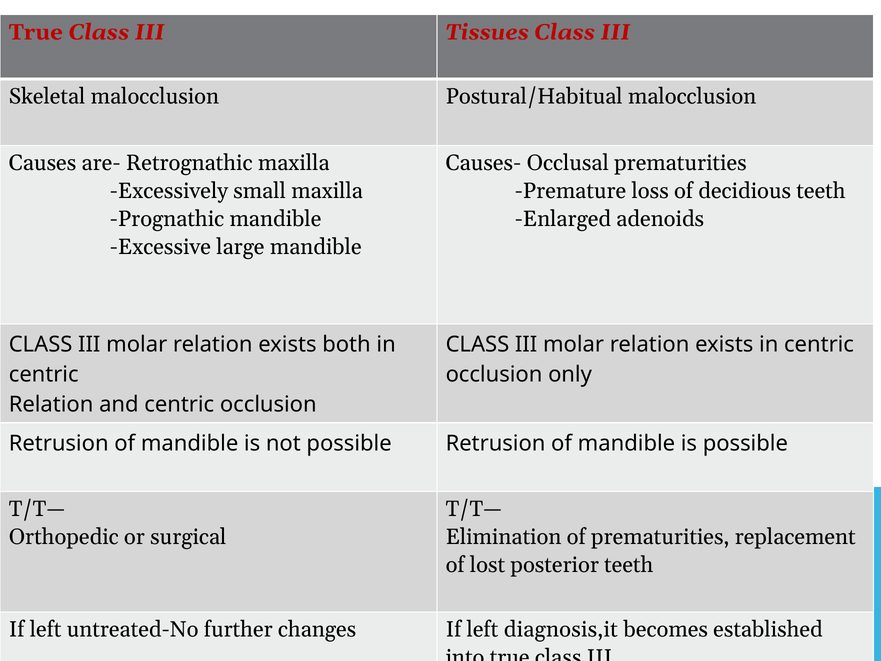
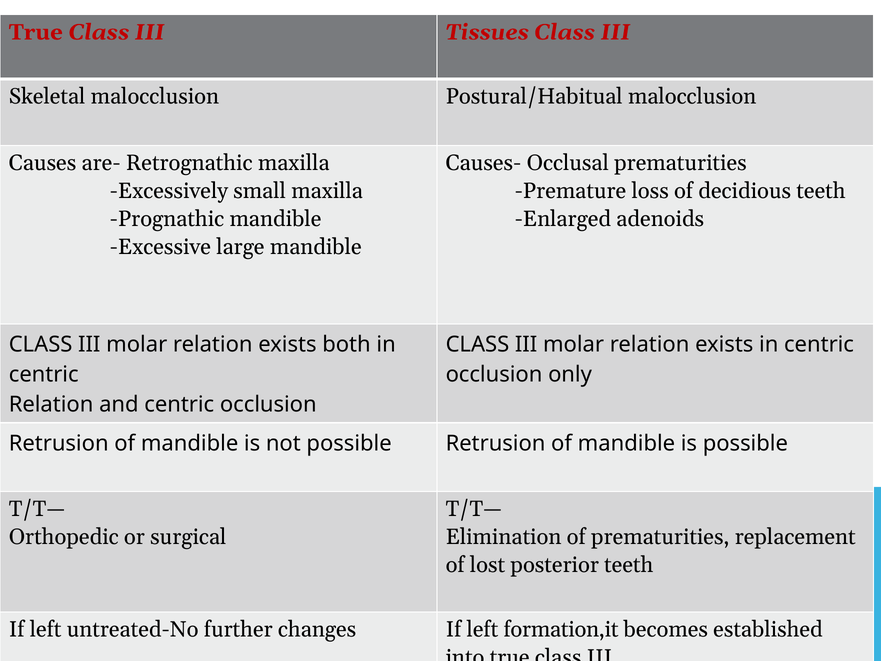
diagnosis,it: diagnosis,it -> formation,it
